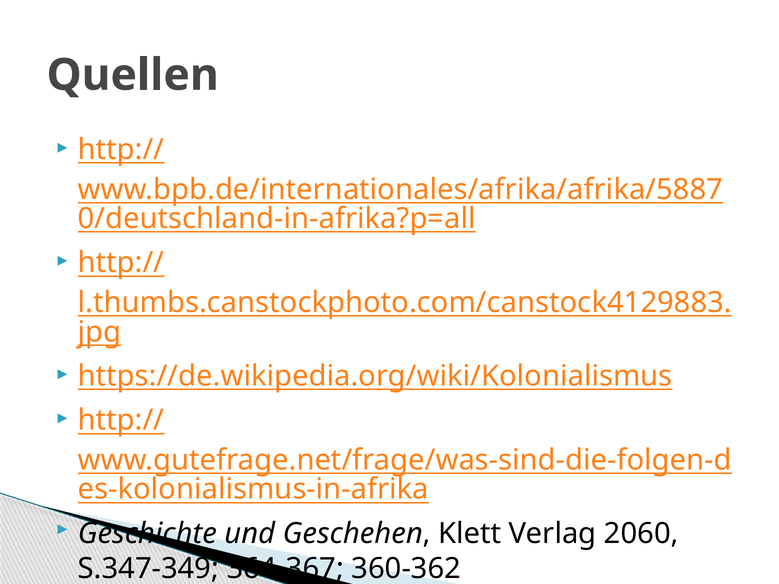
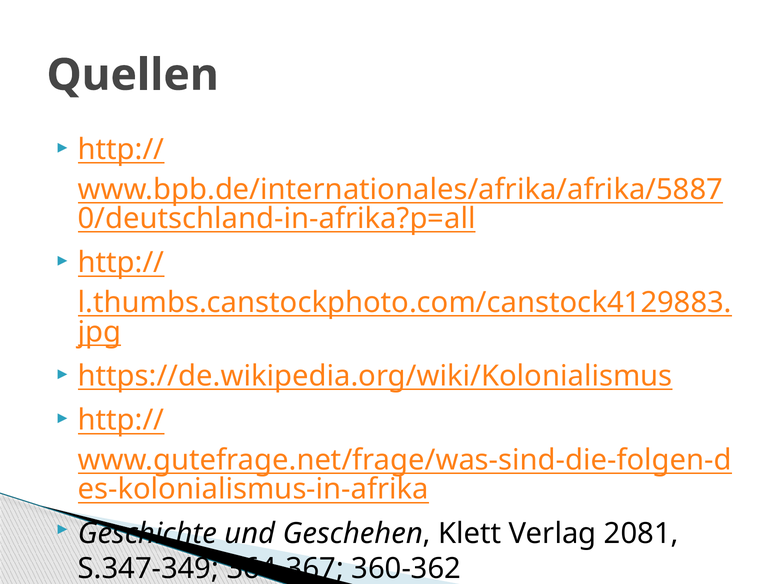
2060: 2060 -> 2081
